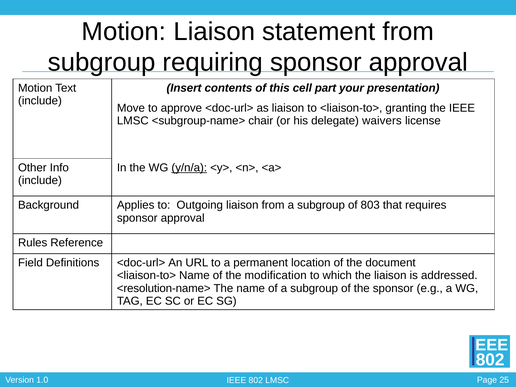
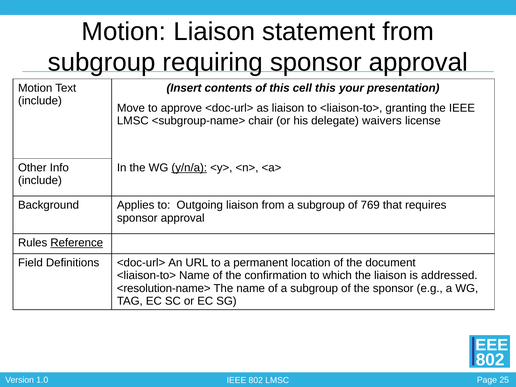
cell part: part -> this
803: 803 -> 769
Reference underline: none -> present
modification: modification -> confirmation
